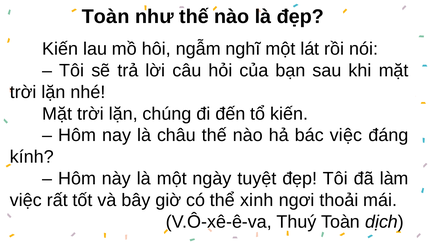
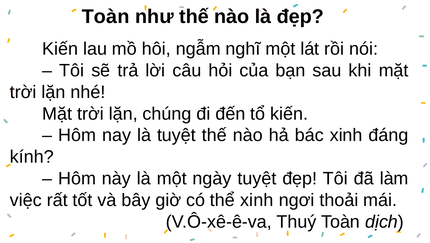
là châu: châu -> tuyệt
bác việc: việc -> xinh
